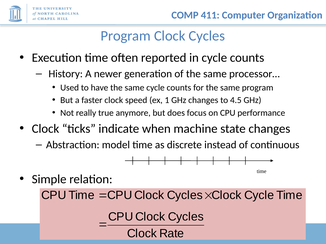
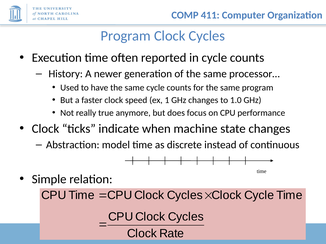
4.5: 4.5 -> 1.0
